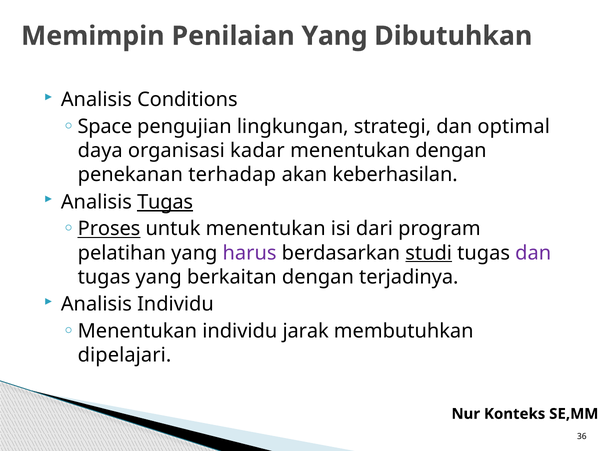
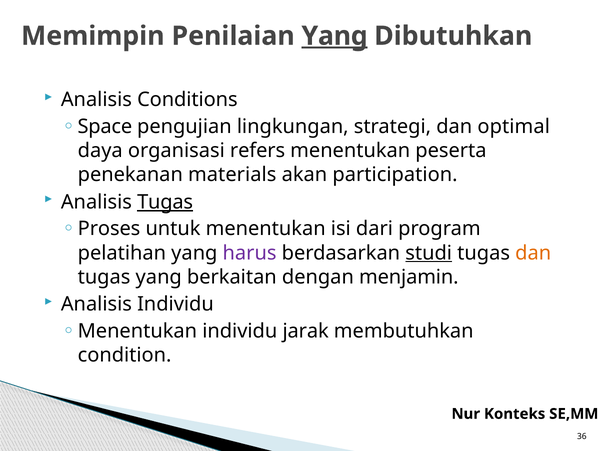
Yang at (335, 36) underline: none -> present
kadar: kadar -> refers
menentukan dengan: dengan -> peserta
terhadap: terhadap -> materials
keberhasilan: keberhasilan -> participation
Proses underline: present -> none
dan at (533, 253) colour: purple -> orange
terjadinya: terjadinya -> menjamin
dipelajari: dipelajari -> condition
